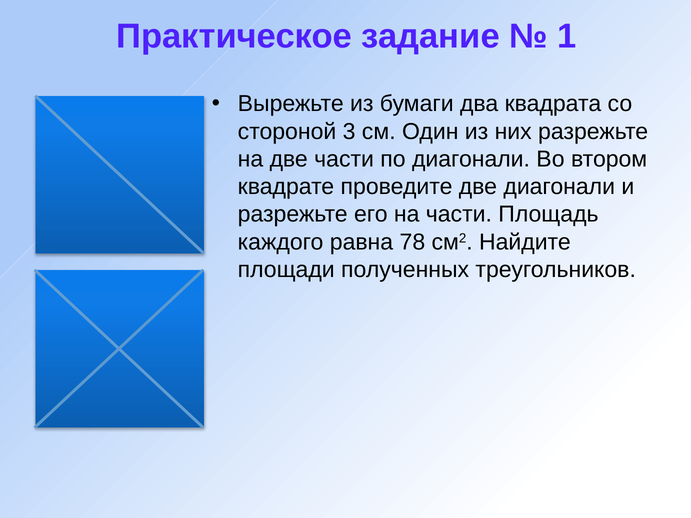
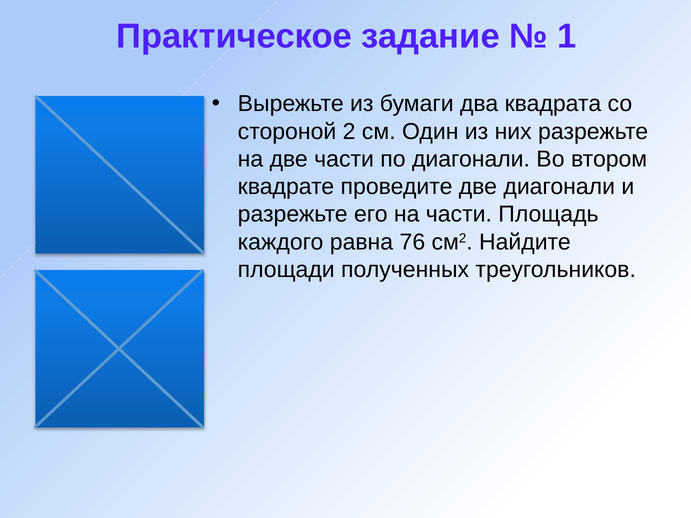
3: 3 -> 2
78: 78 -> 76
